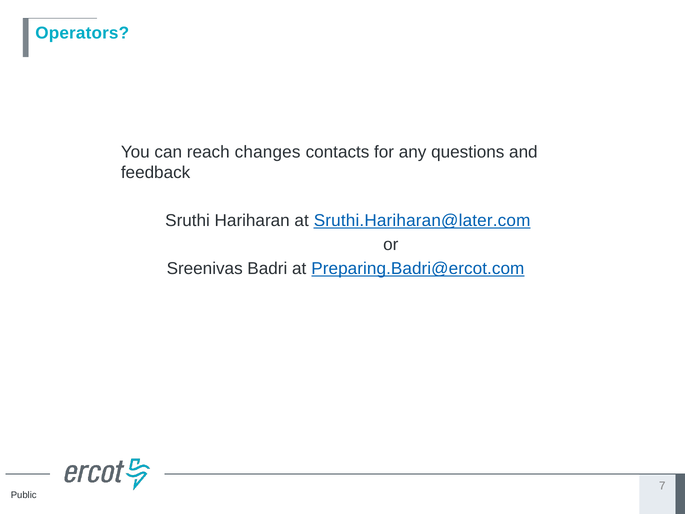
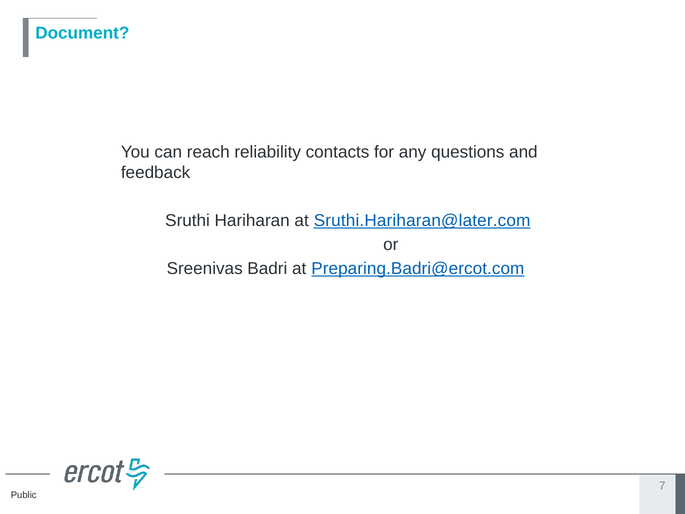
Operators: Operators -> Document
changes: changes -> reliability
